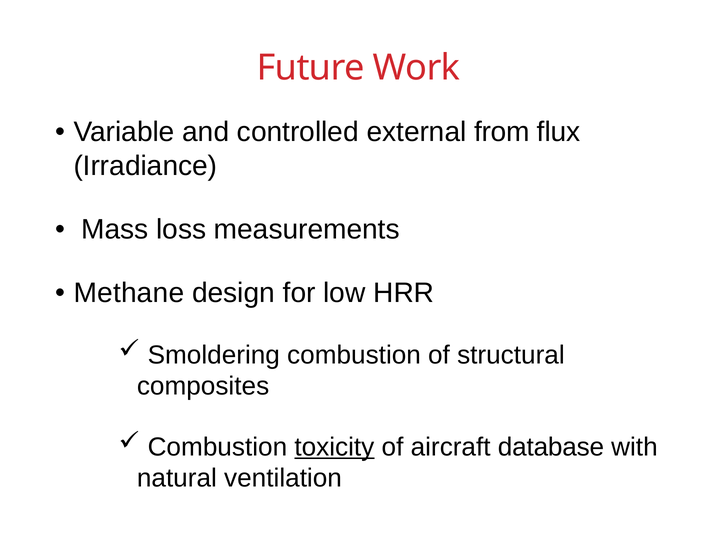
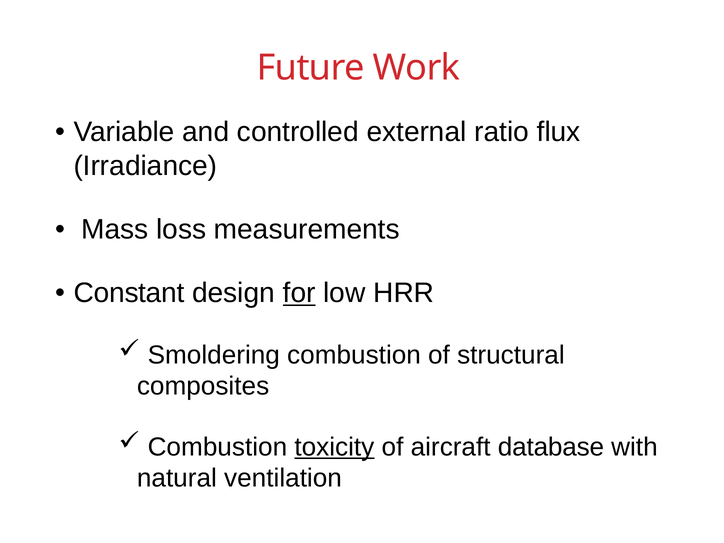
from: from -> ratio
Methane: Methane -> Constant
for underline: none -> present
